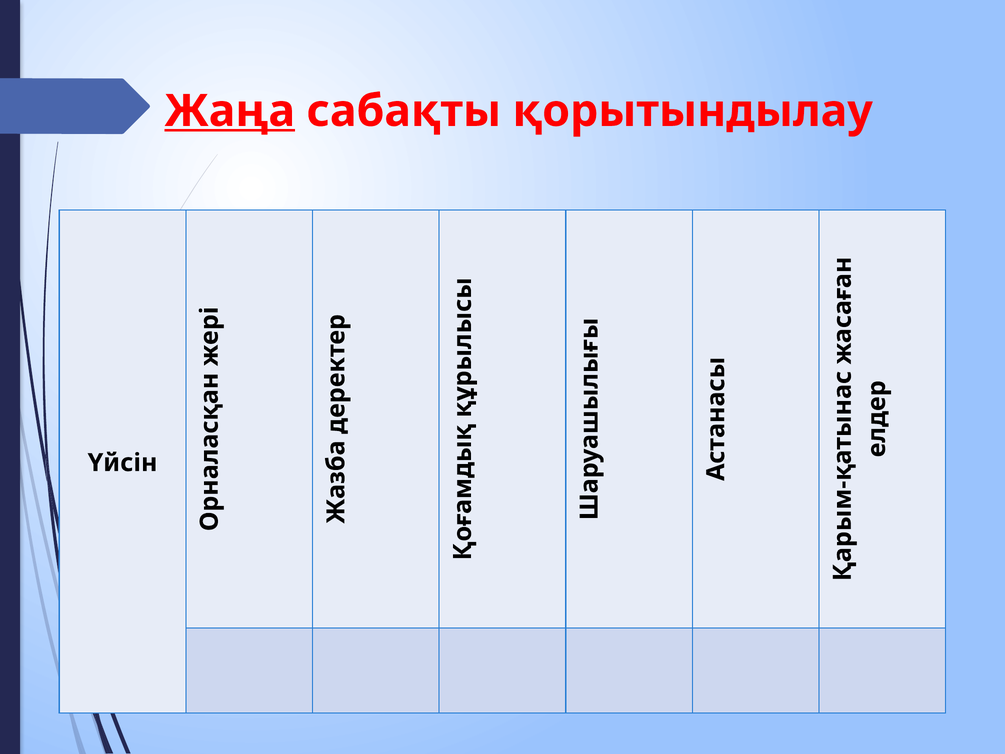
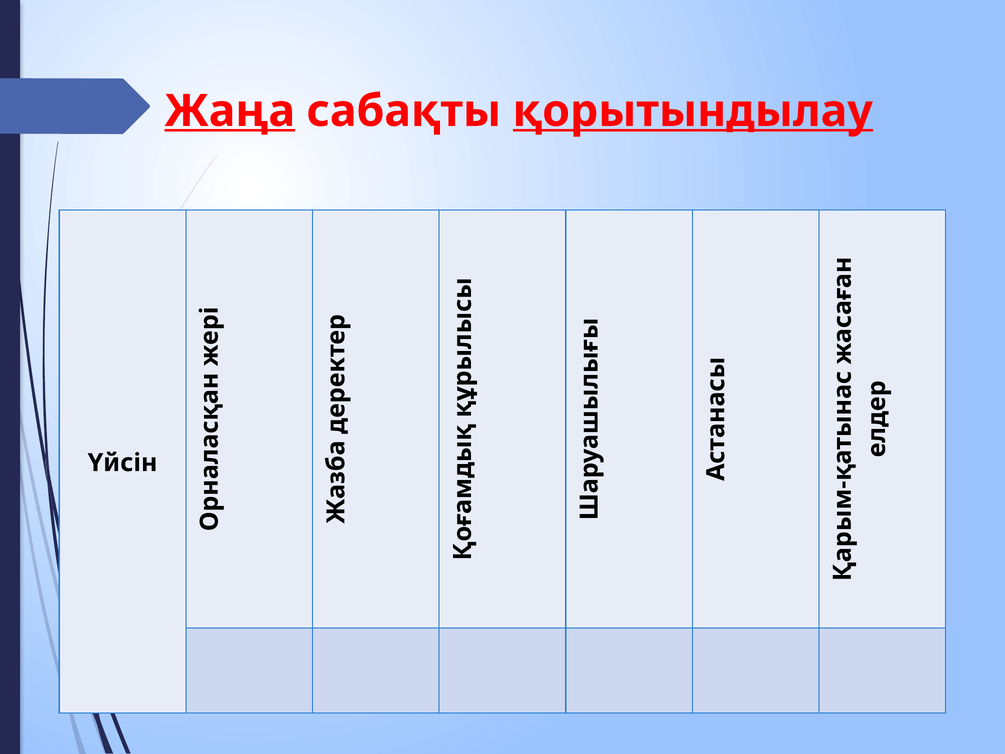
қорытындылау underline: none -> present
